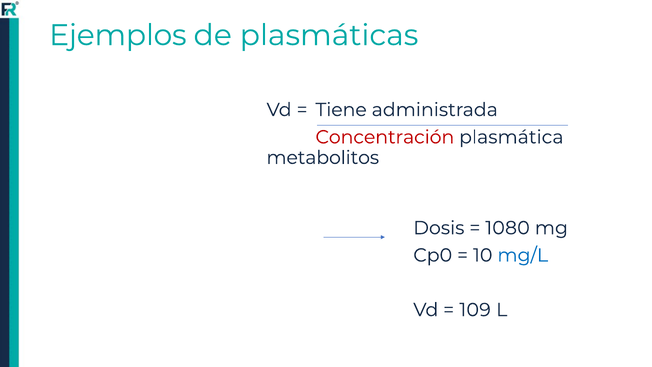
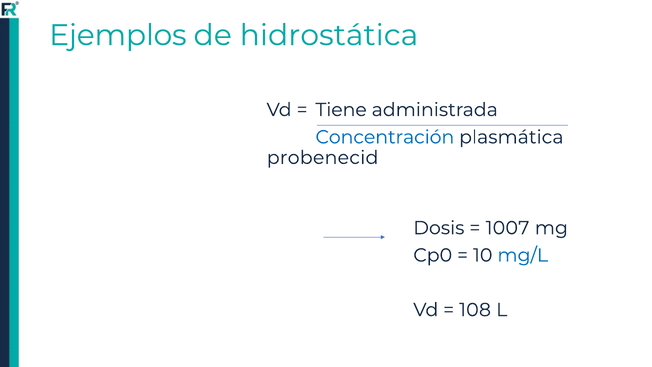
plasmáticas: plasmáticas -> hidrostática
Concentración colour: red -> blue
metabolitos: metabolitos -> probenecid
1080: 1080 -> 1007
109: 109 -> 108
